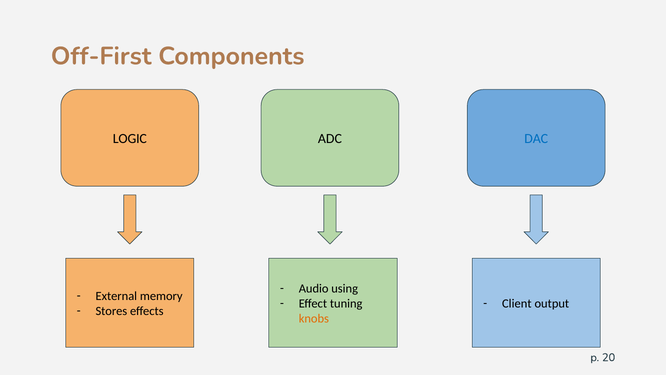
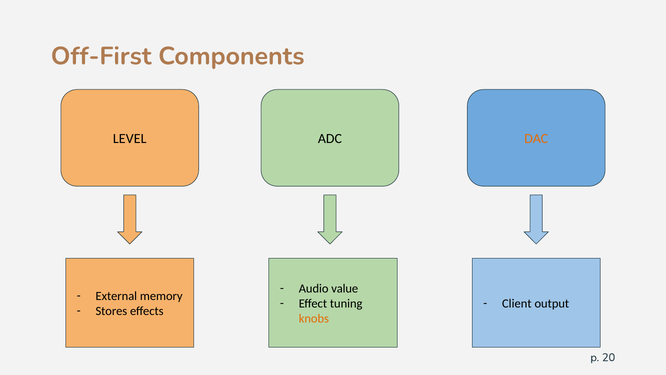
LOGIC: LOGIC -> LEVEL
DAC colour: blue -> orange
using: using -> value
